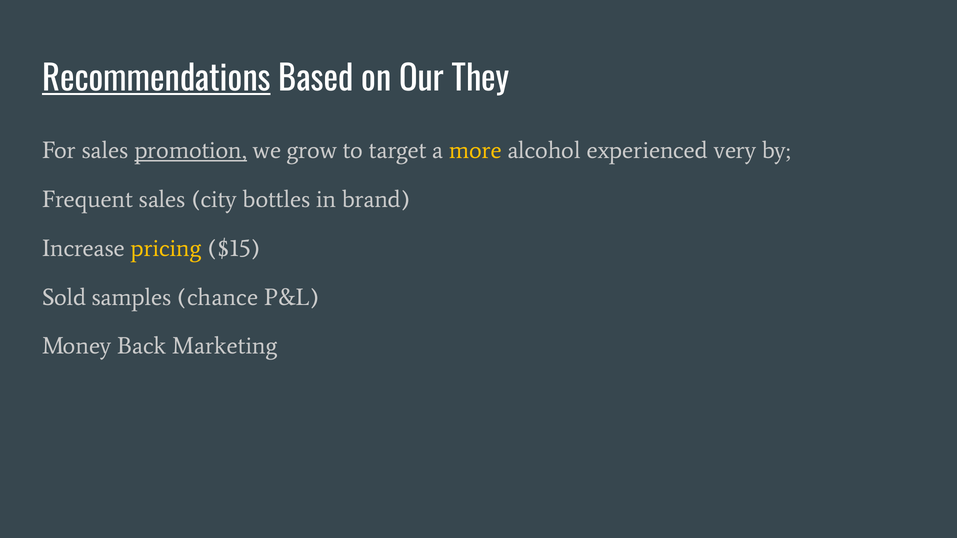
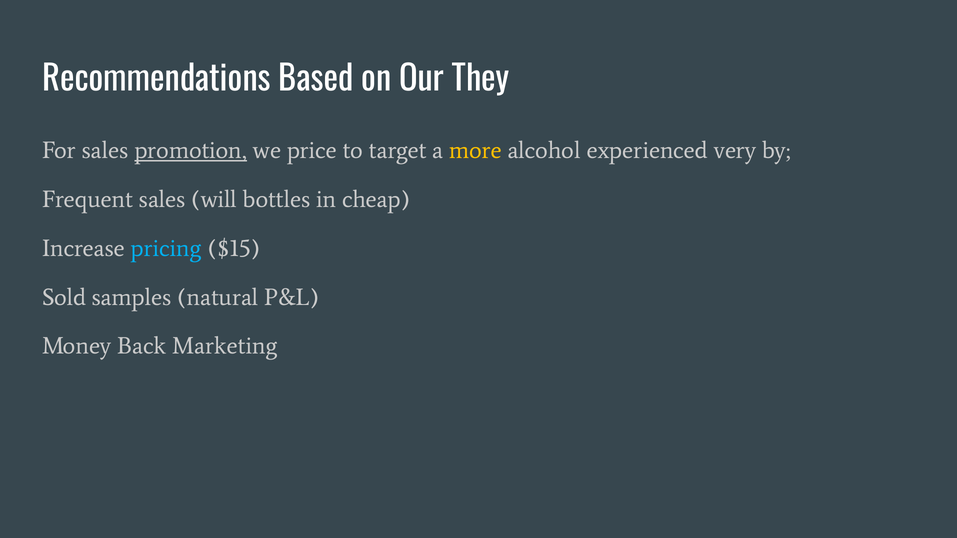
Recommendations underline: present -> none
grow: grow -> price
city: city -> will
brand: brand -> cheap
pricing colour: yellow -> light blue
chance: chance -> natural
